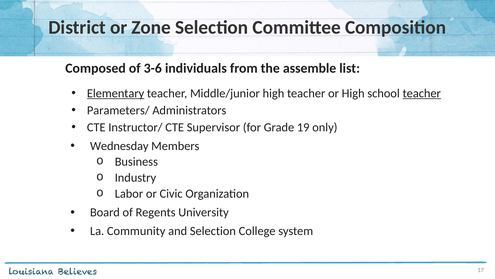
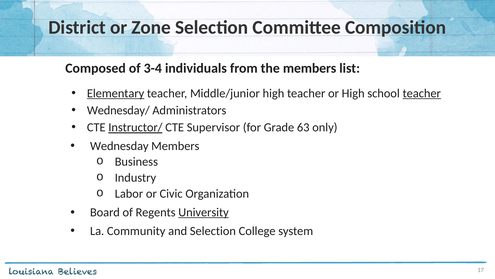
3-6: 3-6 -> 3-4
the assemble: assemble -> members
Parameters/: Parameters/ -> Wednesday/
Instructor/ underline: none -> present
19: 19 -> 63
University underline: none -> present
